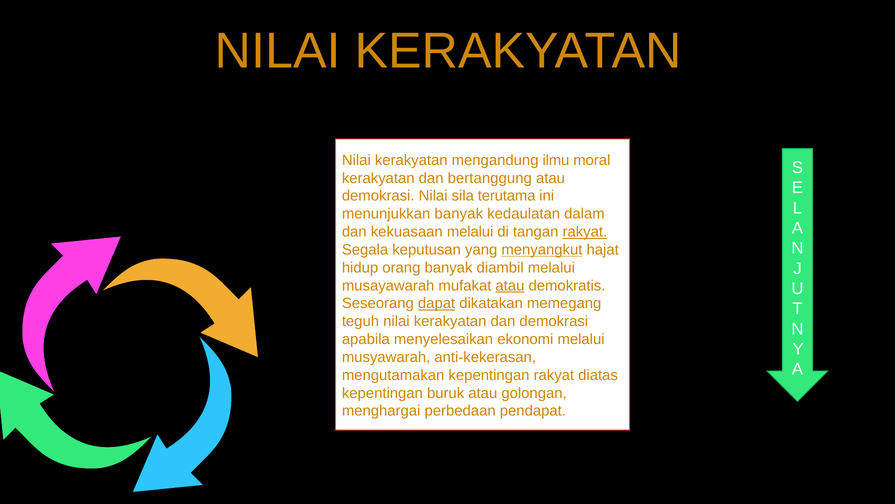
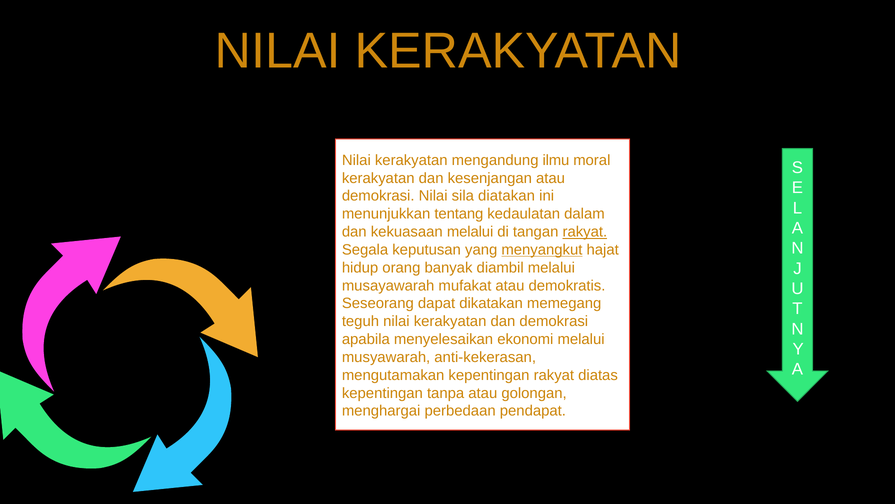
bertanggung: bertanggung -> kesenjangan
terutama: terutama -> diatakan
menunjukkan banyak: banyak -> tentang
atau at (510, 285) underline: present -> none
dapat underline: present -> none
buruk: buruk -> tanpa
